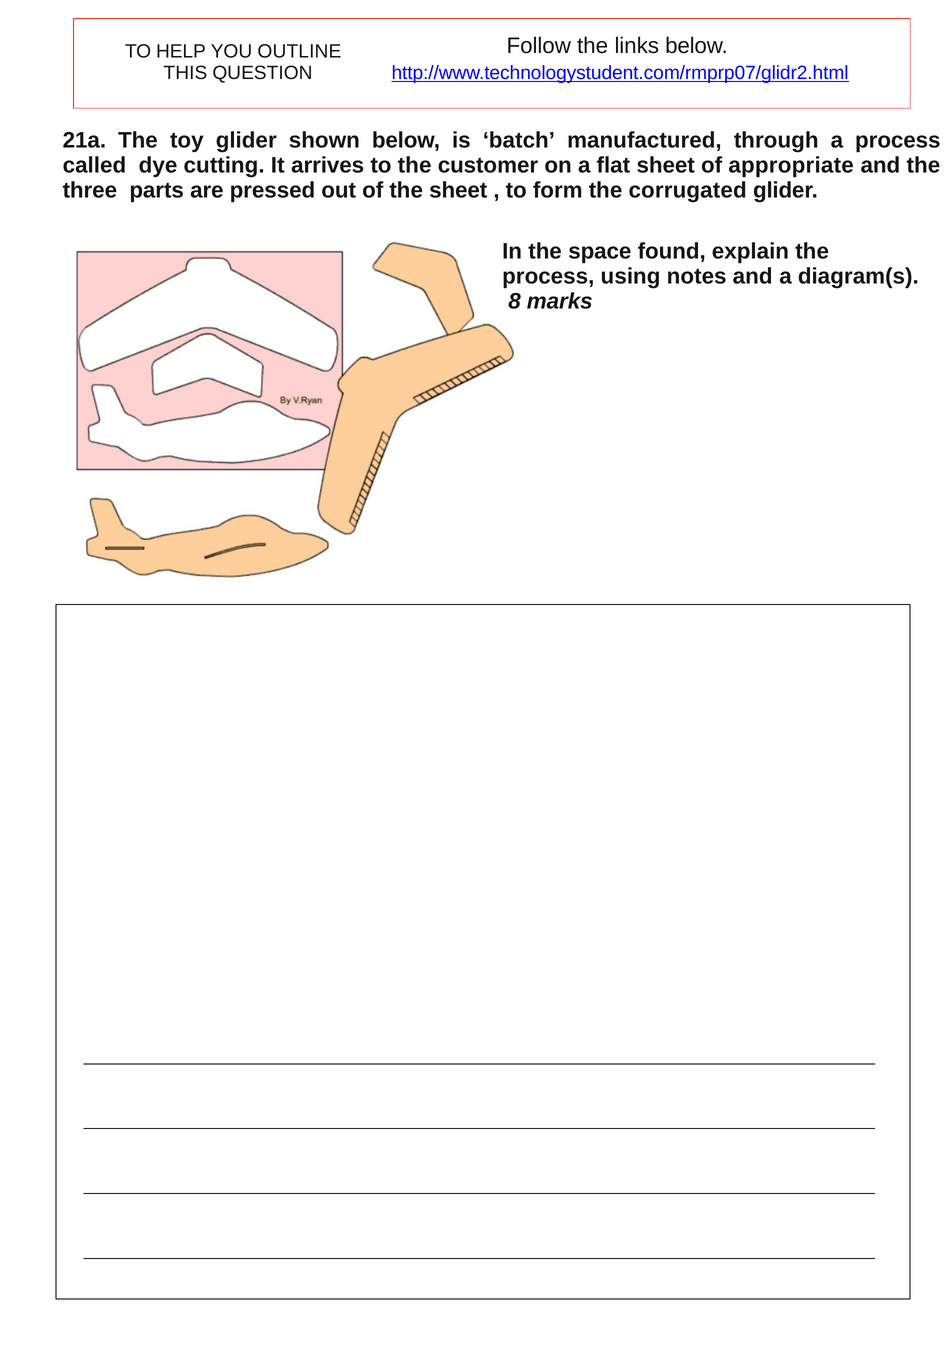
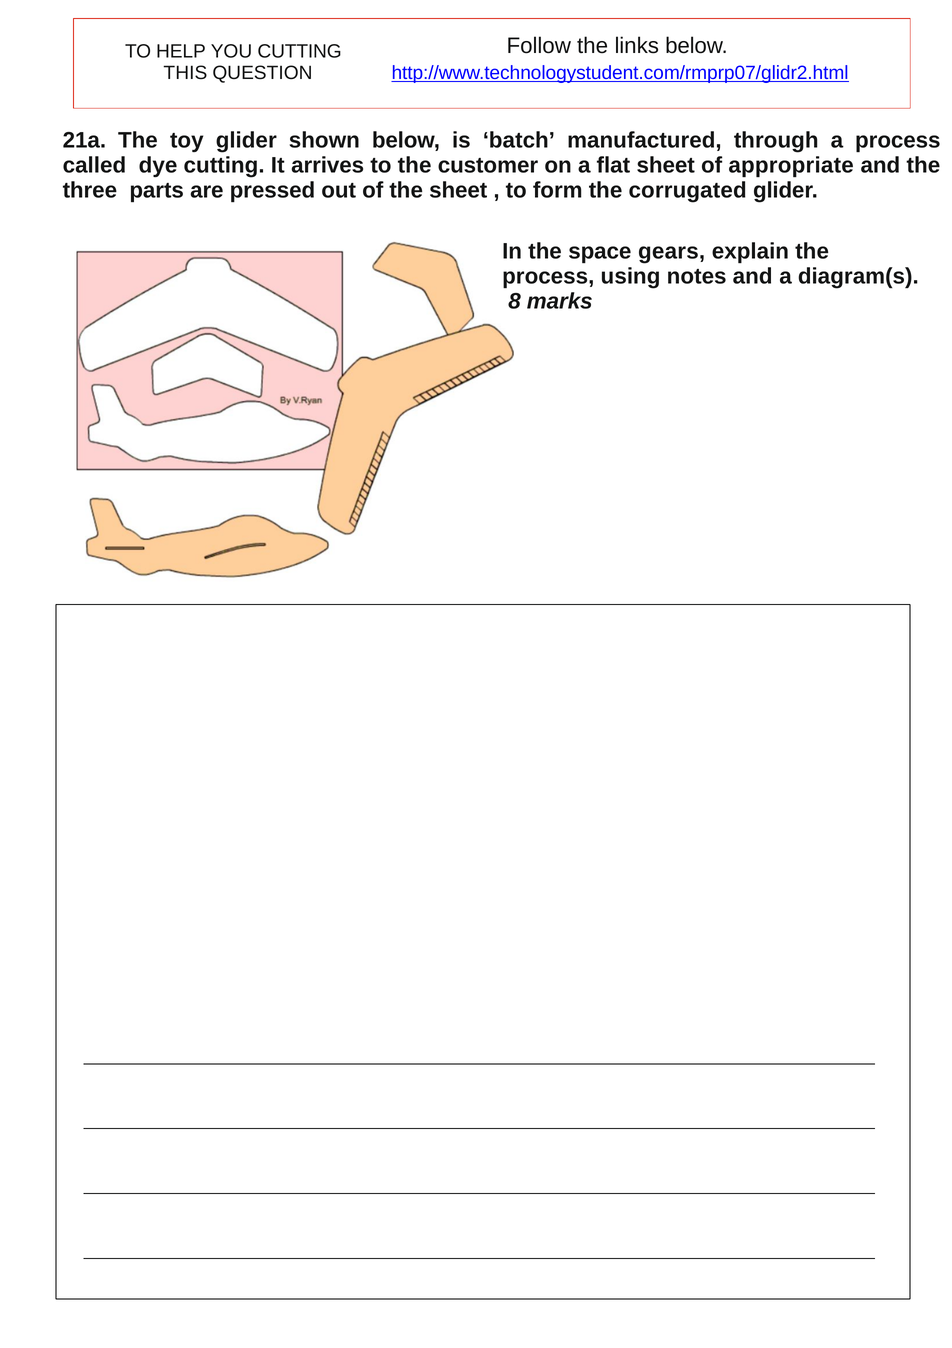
YOU OUTLINE: OUTLINE -> CUTTING
found: found -> gears
